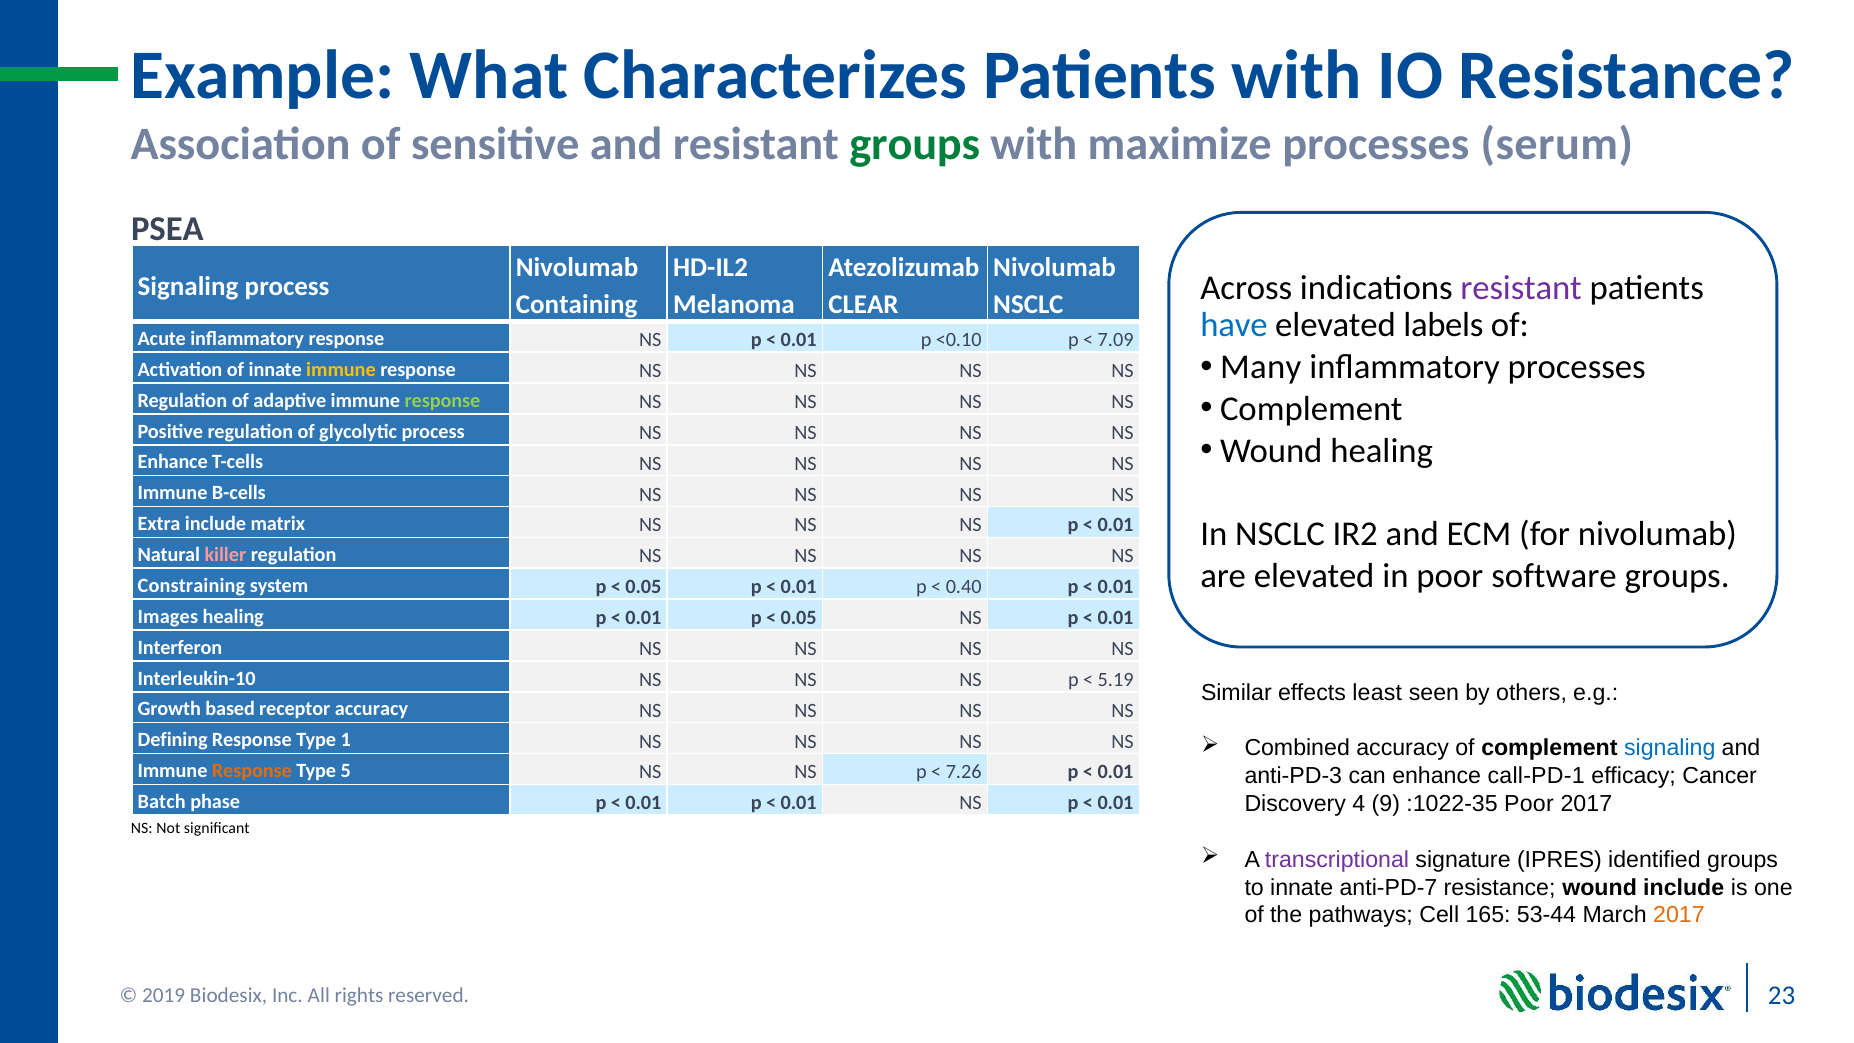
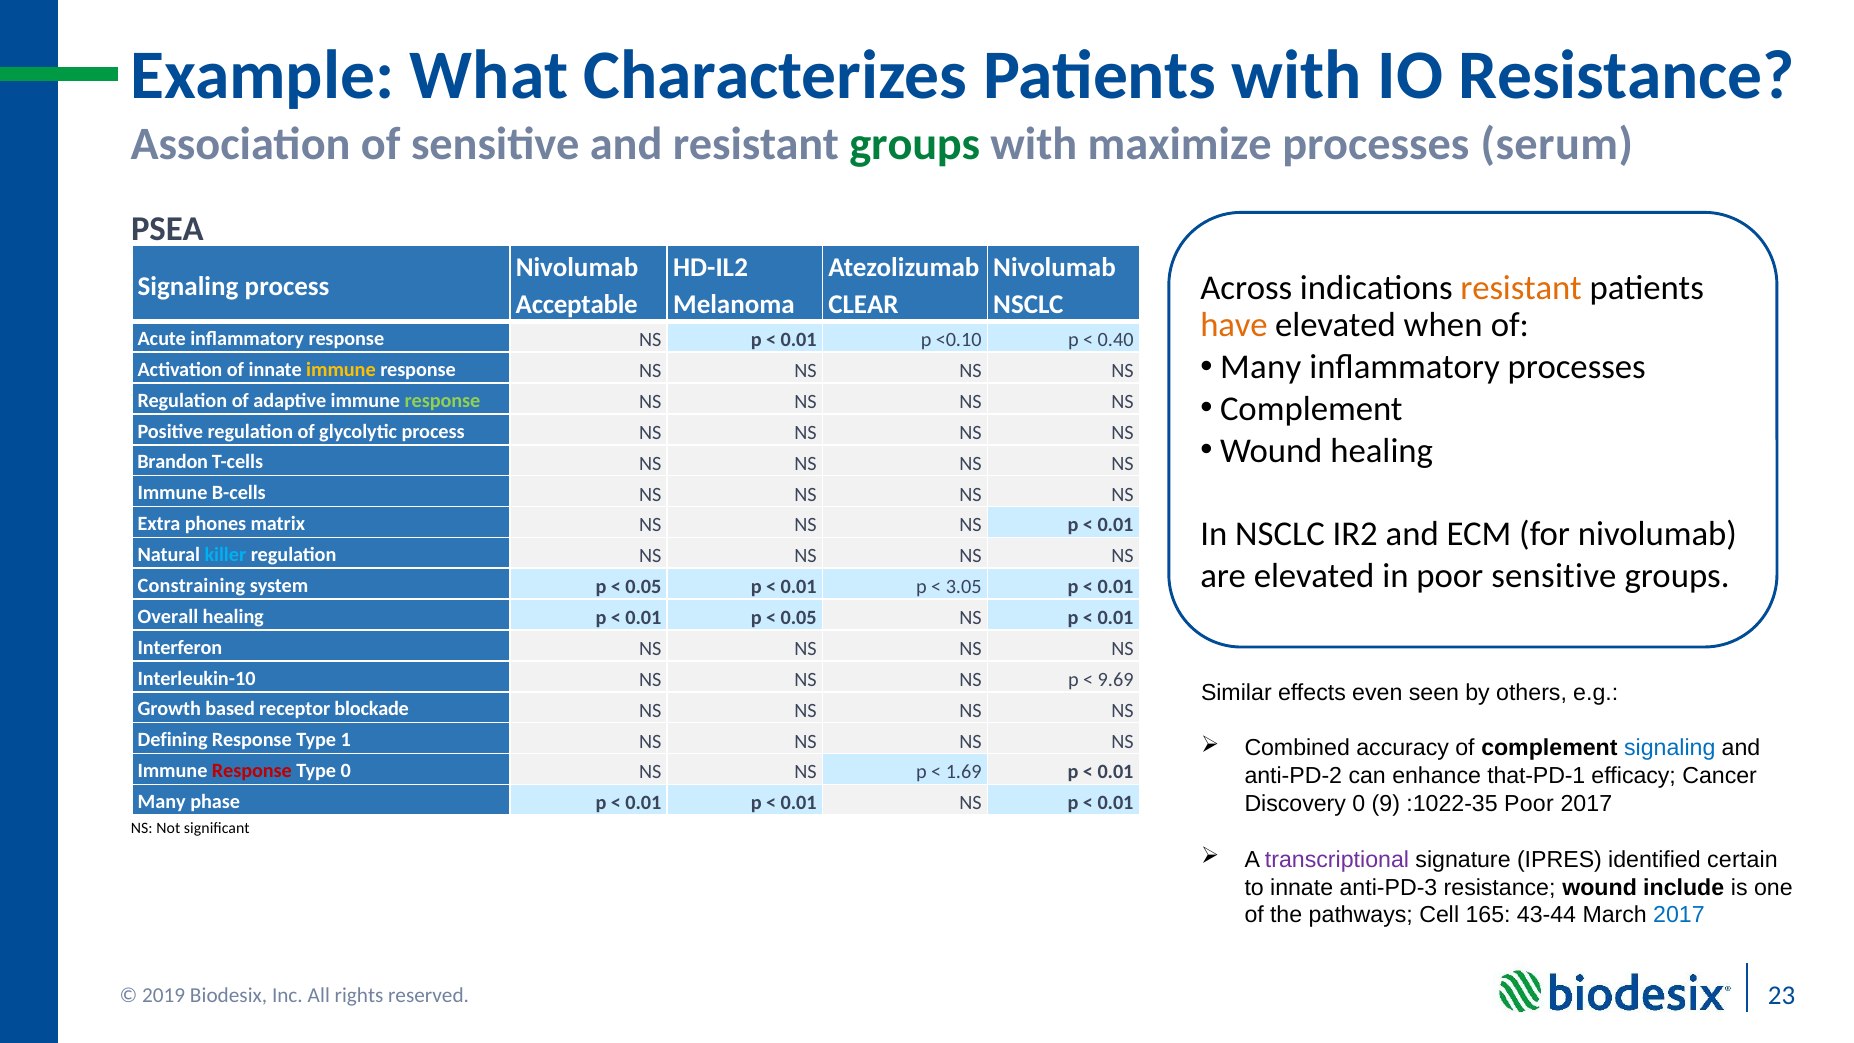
resistant at (1521, 288) colour: purple -> orange
Containing: Containing -> Acceptable
have colour: blue -> orange
labels: labels -> when
7.09: 7.09 -> 0.40
Enhance at (173, 462): Enhance -> Brandon
Extra include: include -> phones
killer colour: pink -> light blue
poor software: software -> sensitive
0.40: 0.40 -> 3.05
Images: Images -> Overall
5.19: 5.19 -> 9.69
least: least -> even
receptor accuracy: accuracy -> blockade
Response at (252, 771) colour: orange -> red
Type 5: 5 -> 0
7.26: 7.26 -> 1.69
anti-PD-3: anti-PD-3 -> anti-PD-2
call-PD-1: call-PD-1 -> that-PD-1
Discovery 4: 4 -> 0
Batch at (162, 802): Batch -> Many
identified groups: groups -> certain
anti-PD-7: anti-PD-7 -> anti-PD-3
53-44: 53-44 -> 43-44
2017 at (1679, 915) colour: orange -> blue
